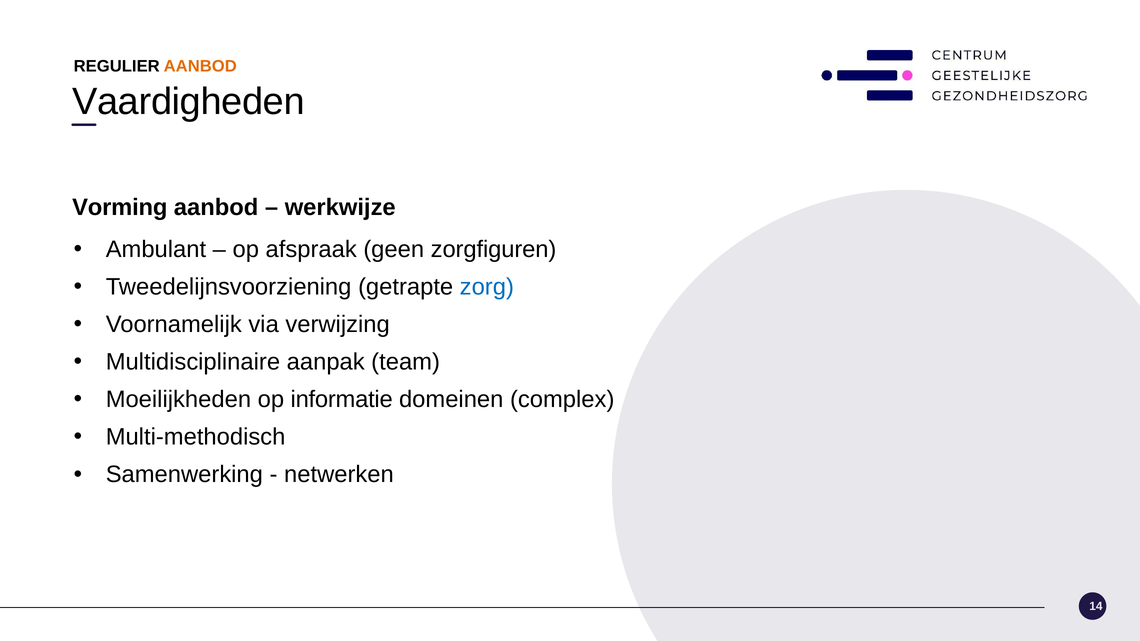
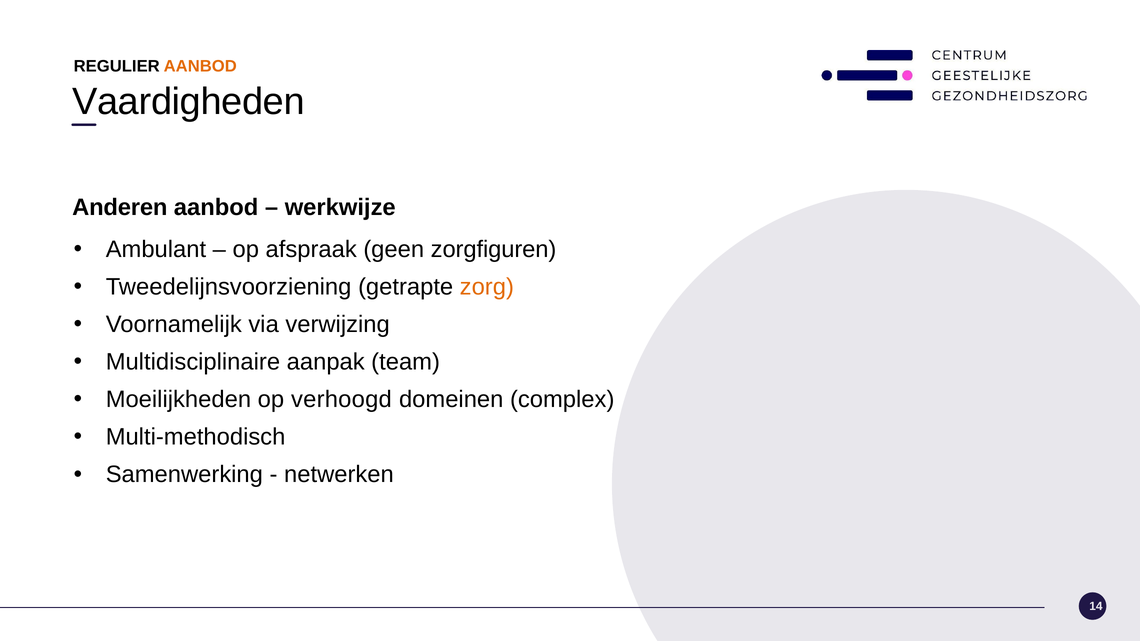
Vorming: Vorming -> Anderen
zorg colour: blue -> orange
informatie: informatie -> verhoogd
